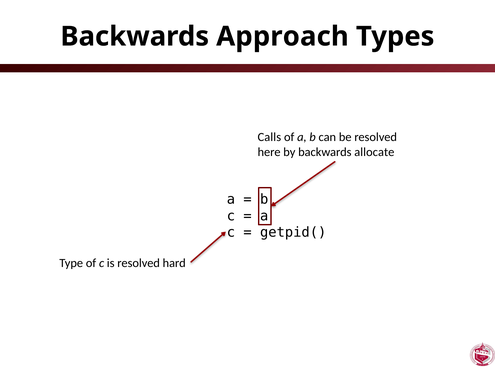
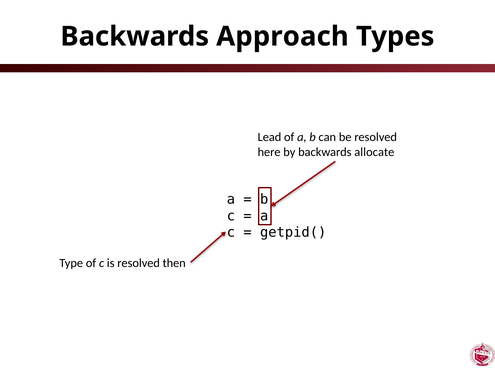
Calls: Calls -> Lead
hard: hard -> then
